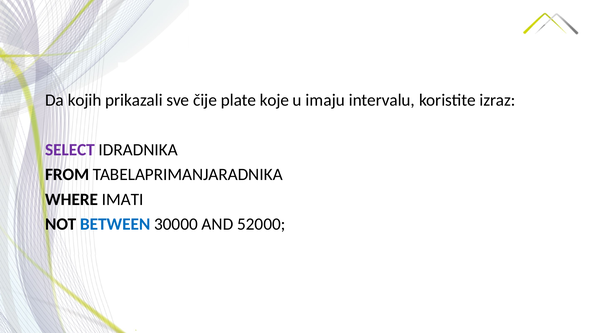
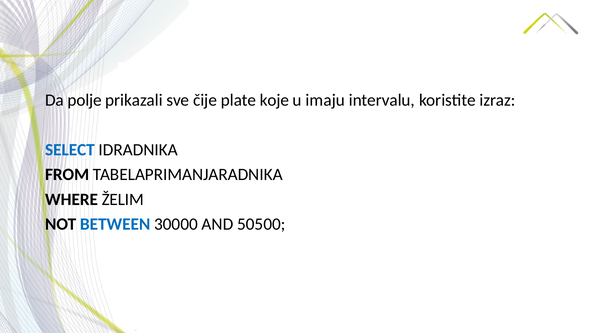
kojih: kojih -> polje
SELECT colour: purple -> blue
IMATI: IMATI -> ŽELIM
52000: 52000 -> 50500
